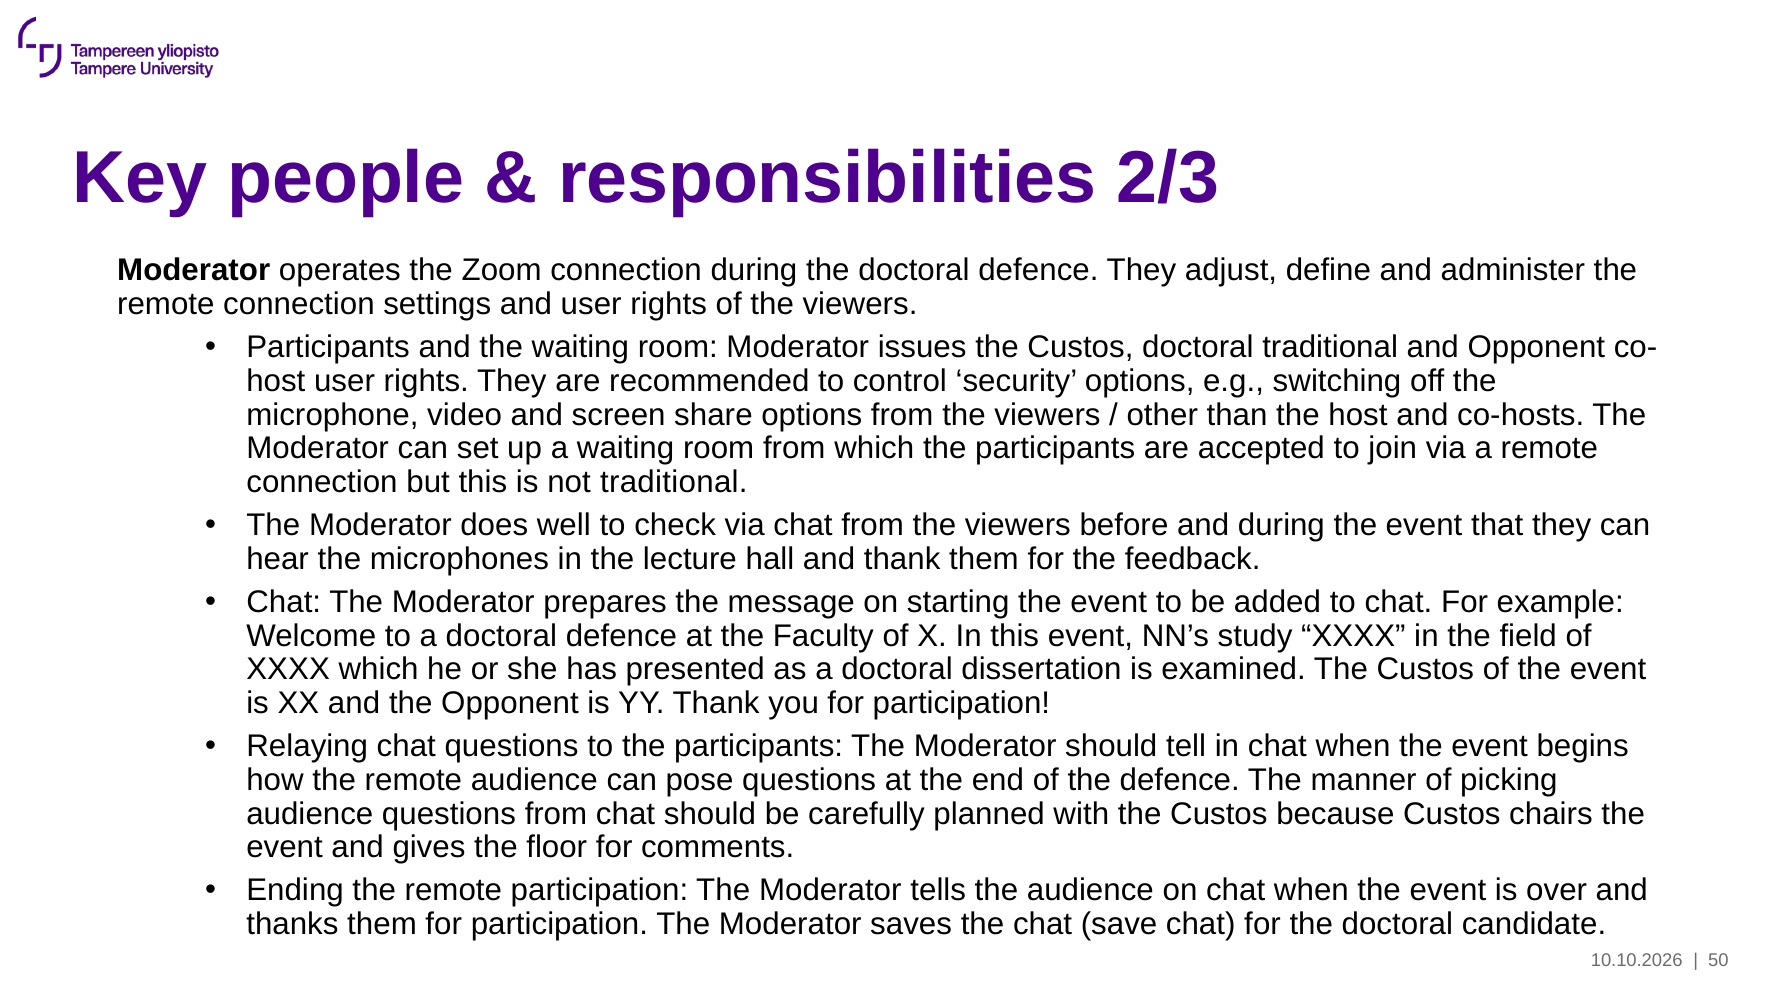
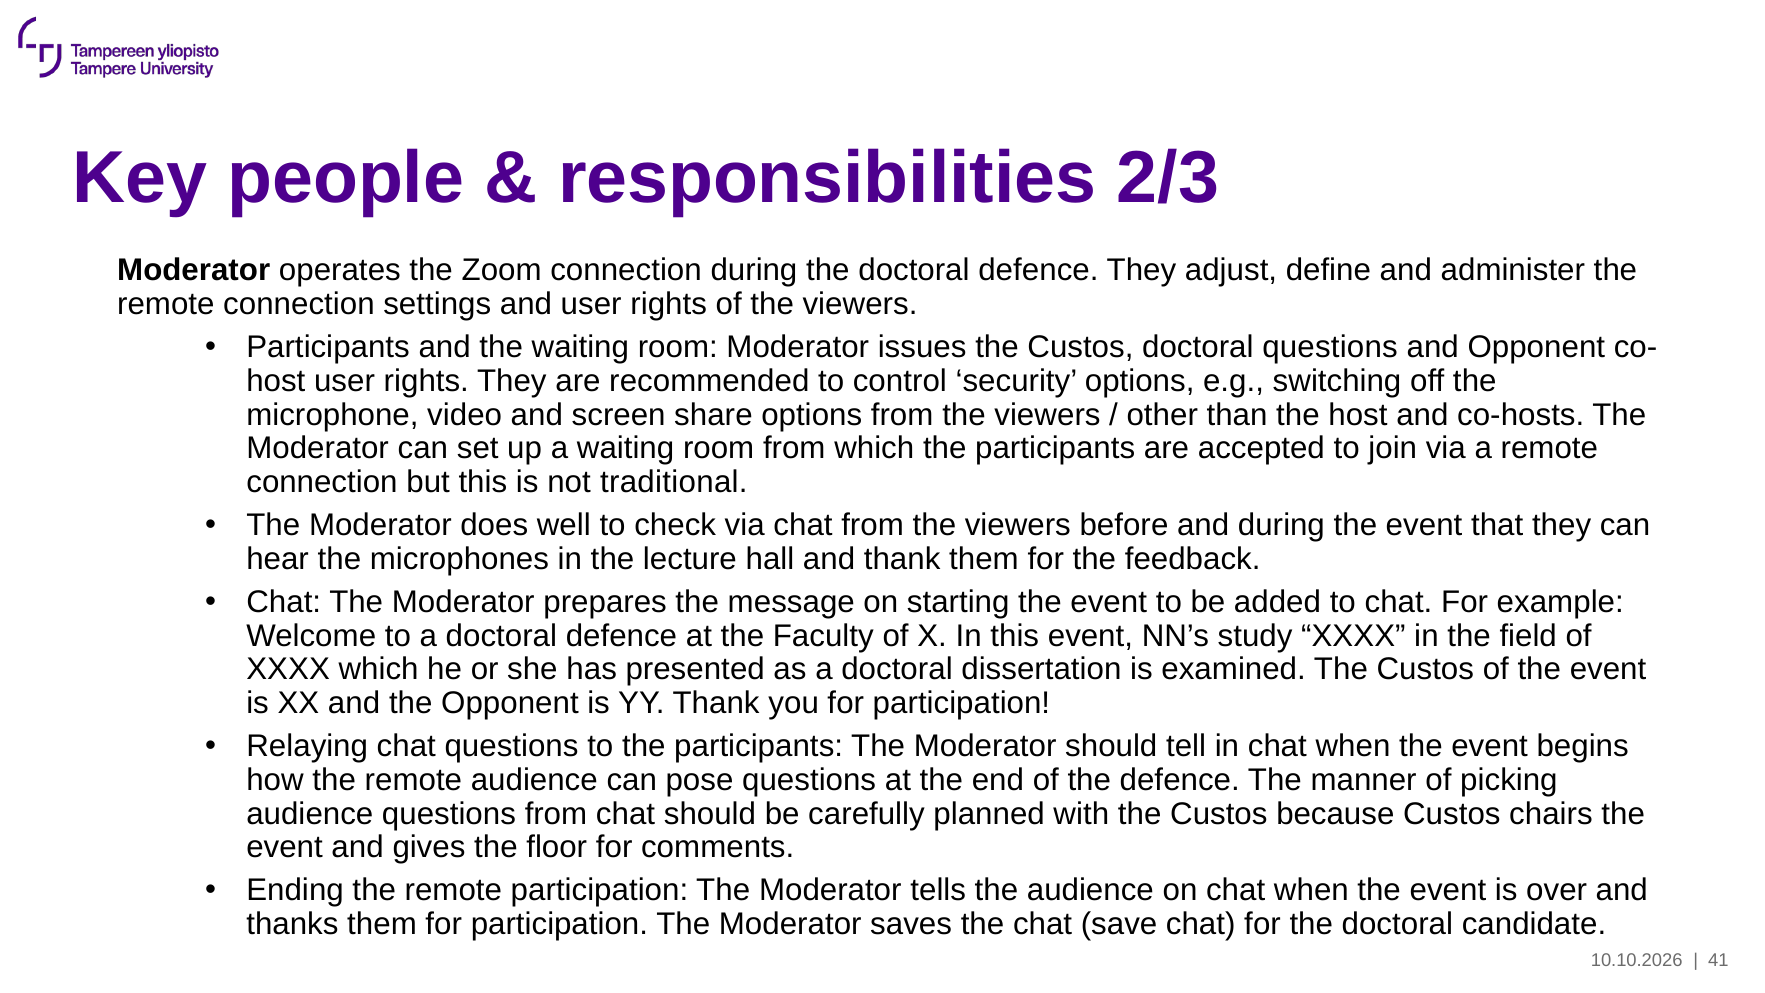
doctoral traditional: traditional -> questions
50: 50 -> 41
